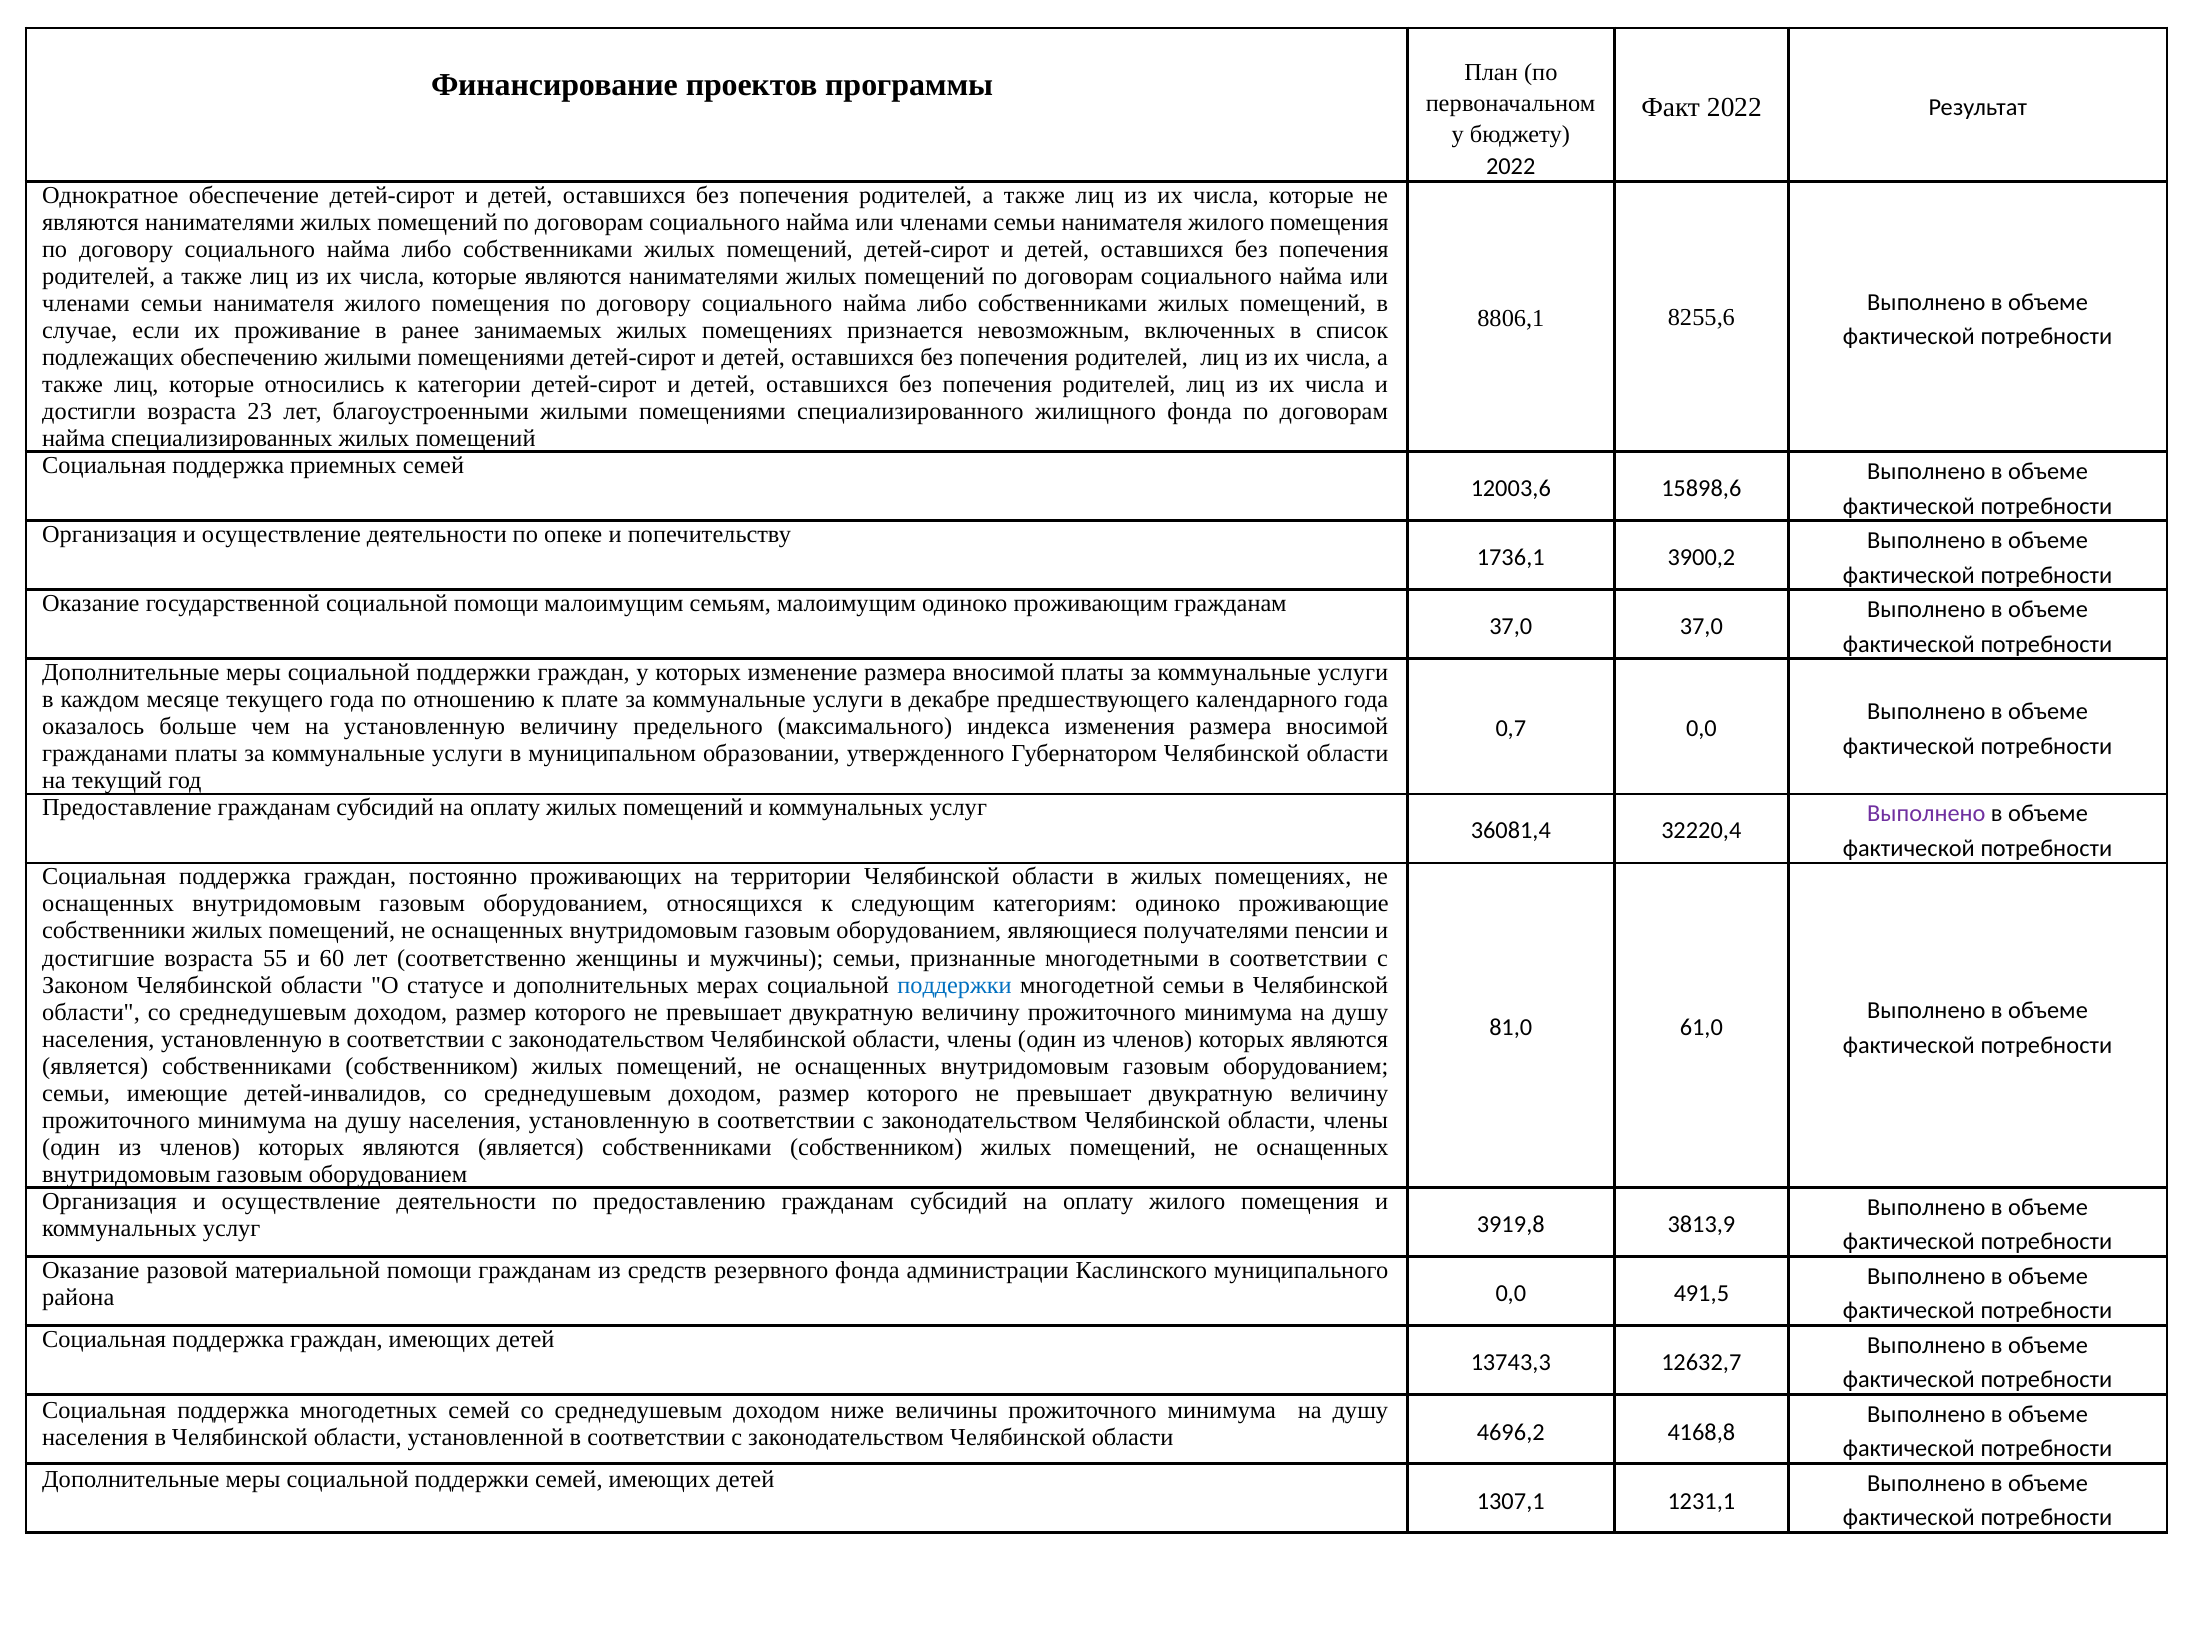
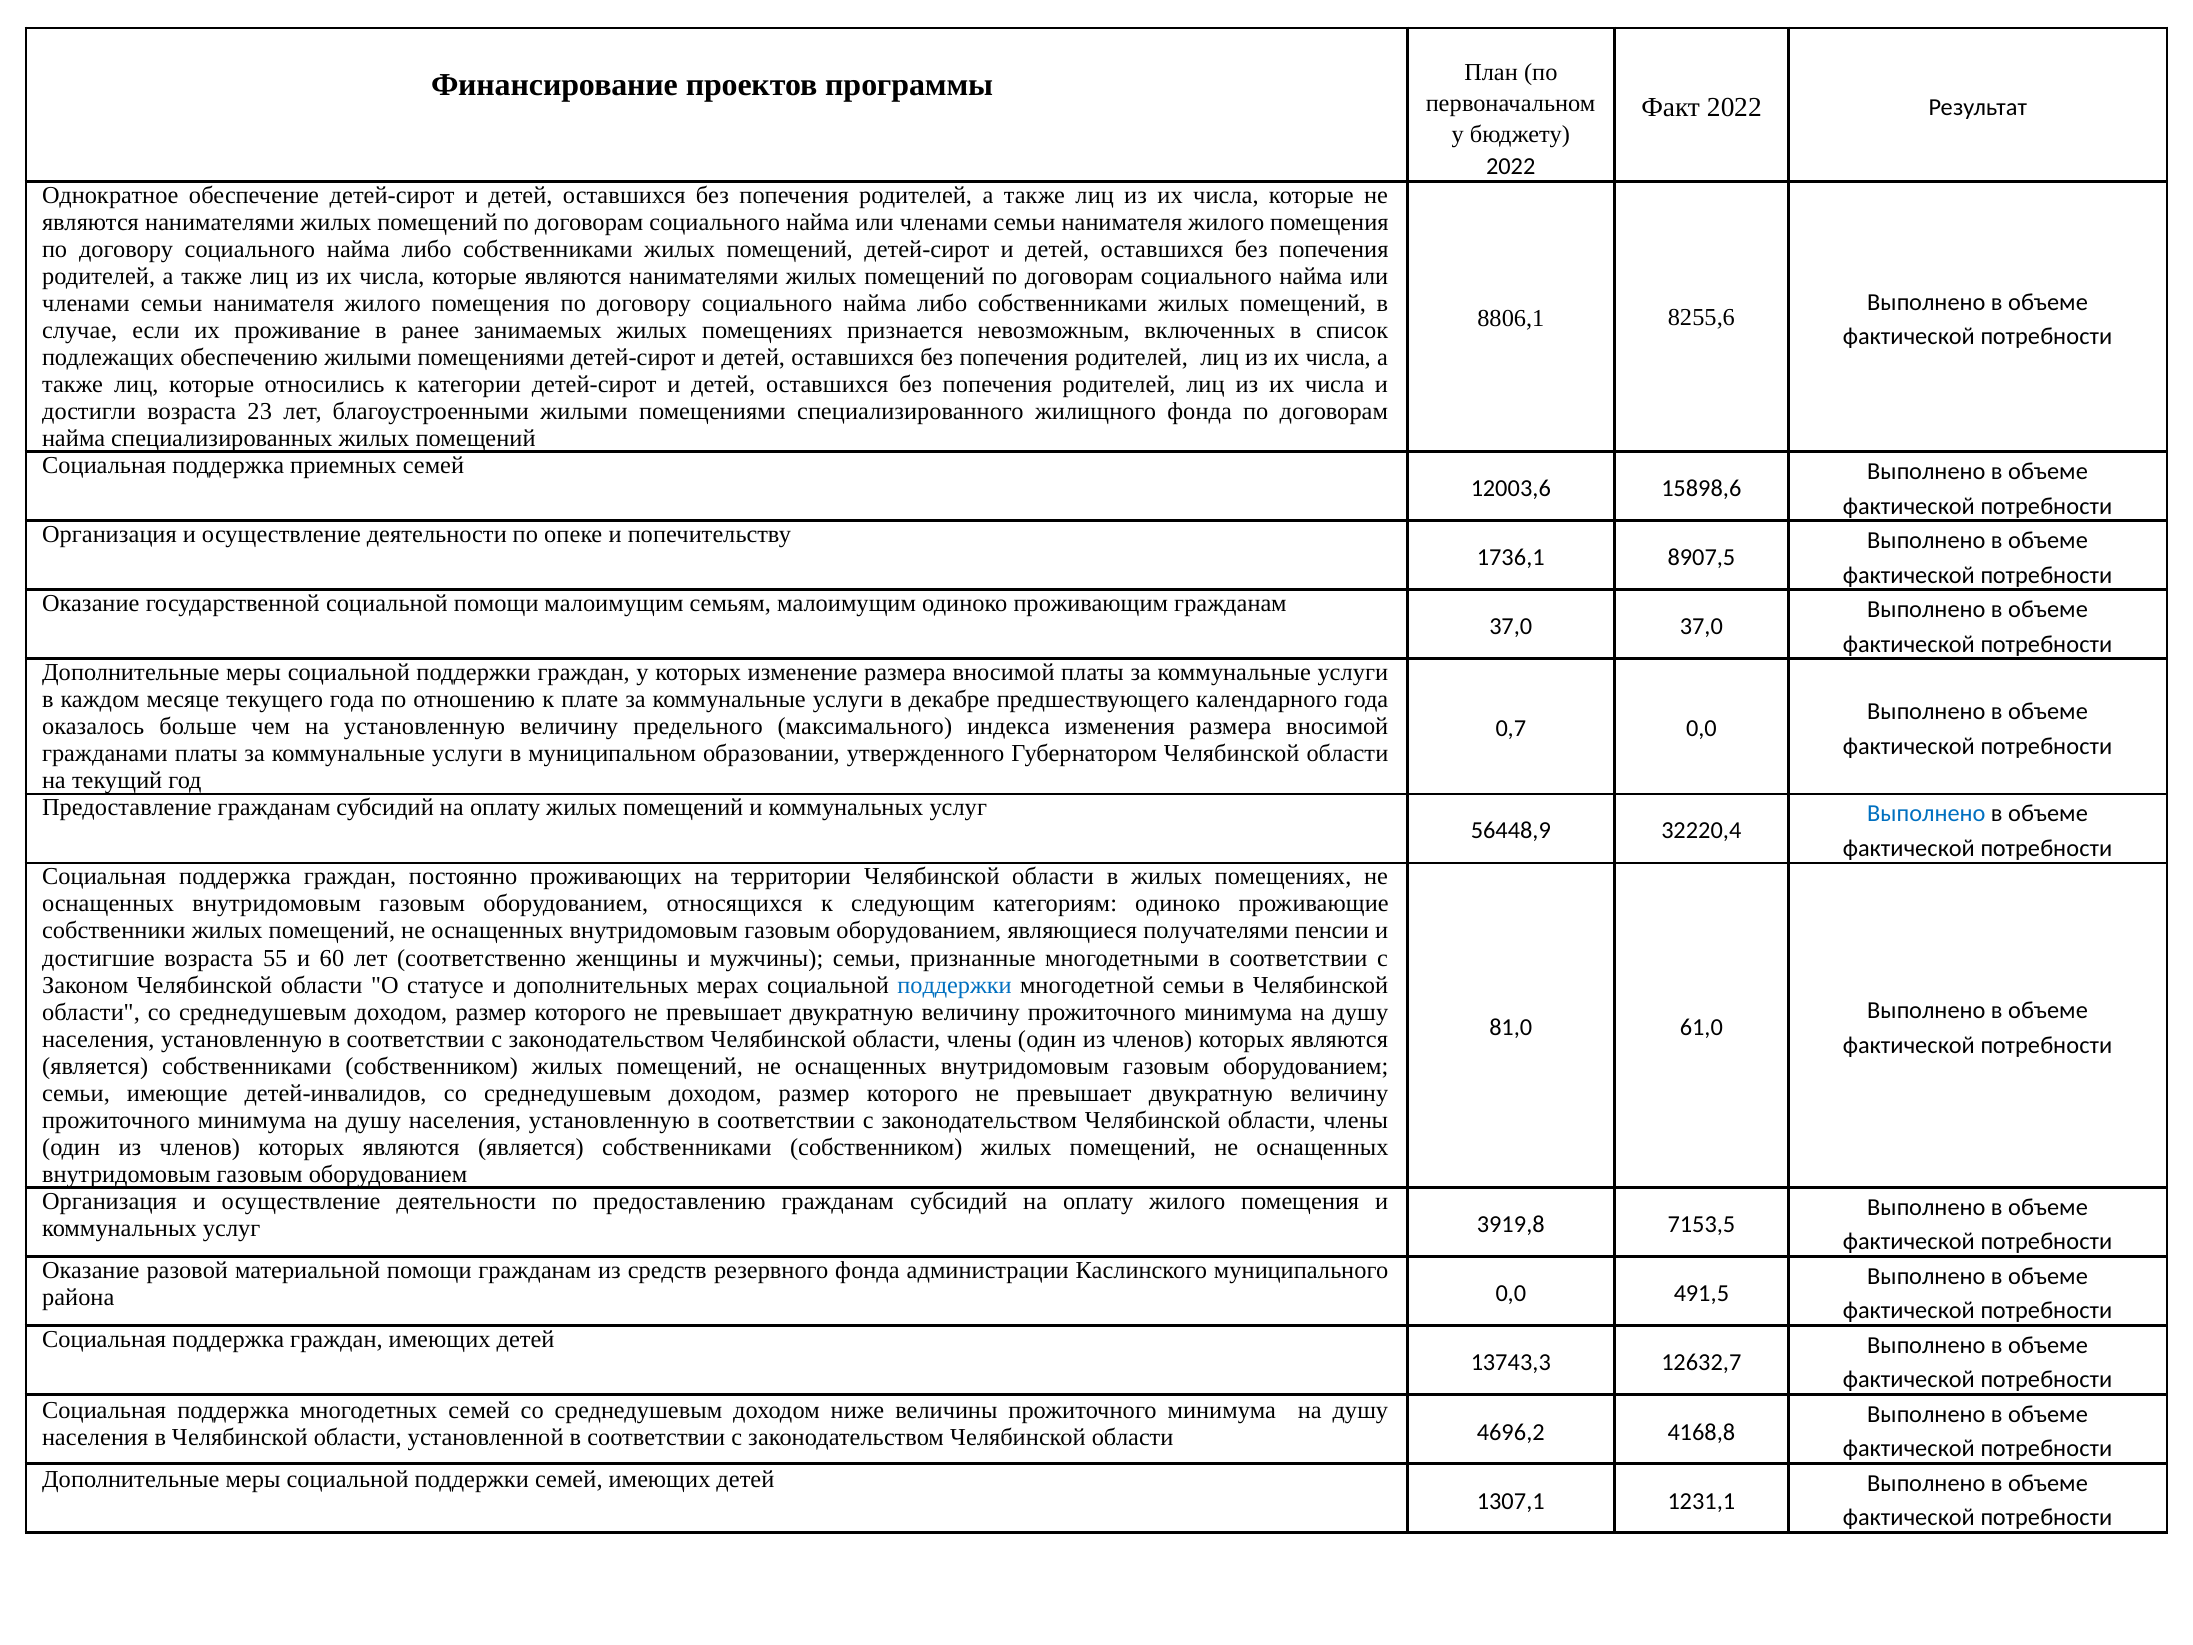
3900,2: 3900,2 -> 8907,5
Выполнено at (1926, 814) colour: purple -> blue
36081,4: 36081,4 -> 56448,9
3813,9: 3813,9 -> 7153,5
